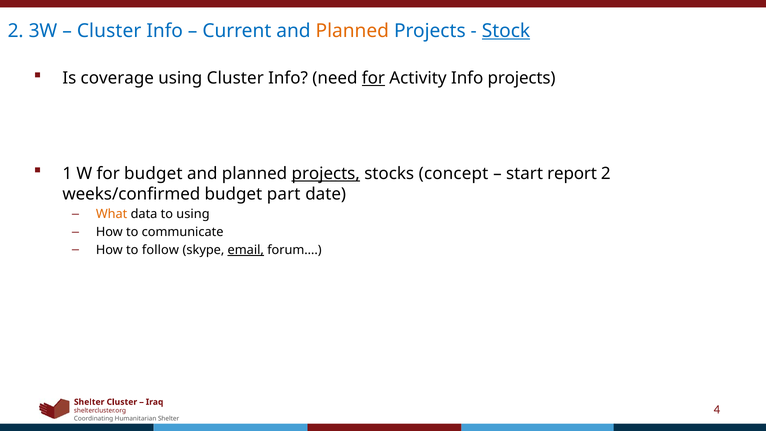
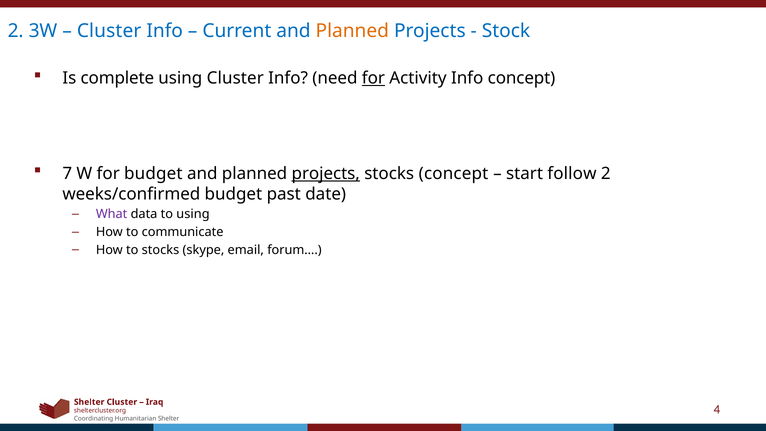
Stock underline: present -> none
coverage: coverage -> complete
Info projects: projects -> concept
1: 1 -> 7
report: report -> follow
part: part -> past
What colour: orange -> purple
to follow: follow -> stocks
email underline: present -> none
